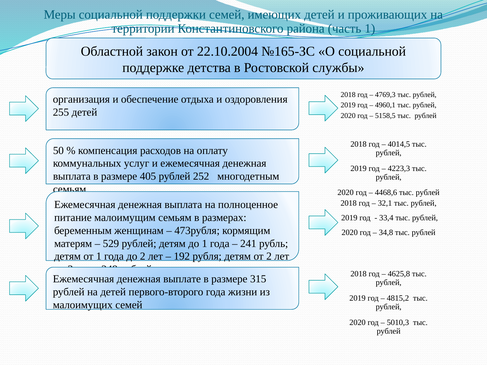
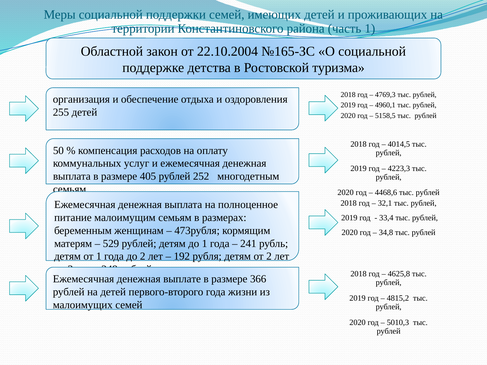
службы: службы -> туризма
315: 315 -> 366
